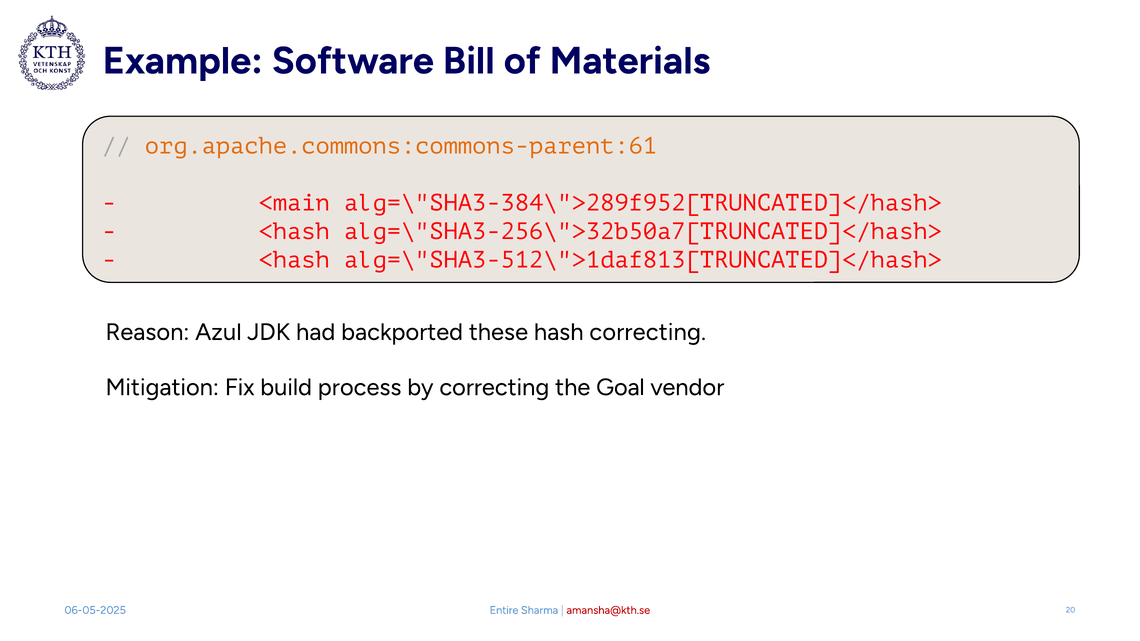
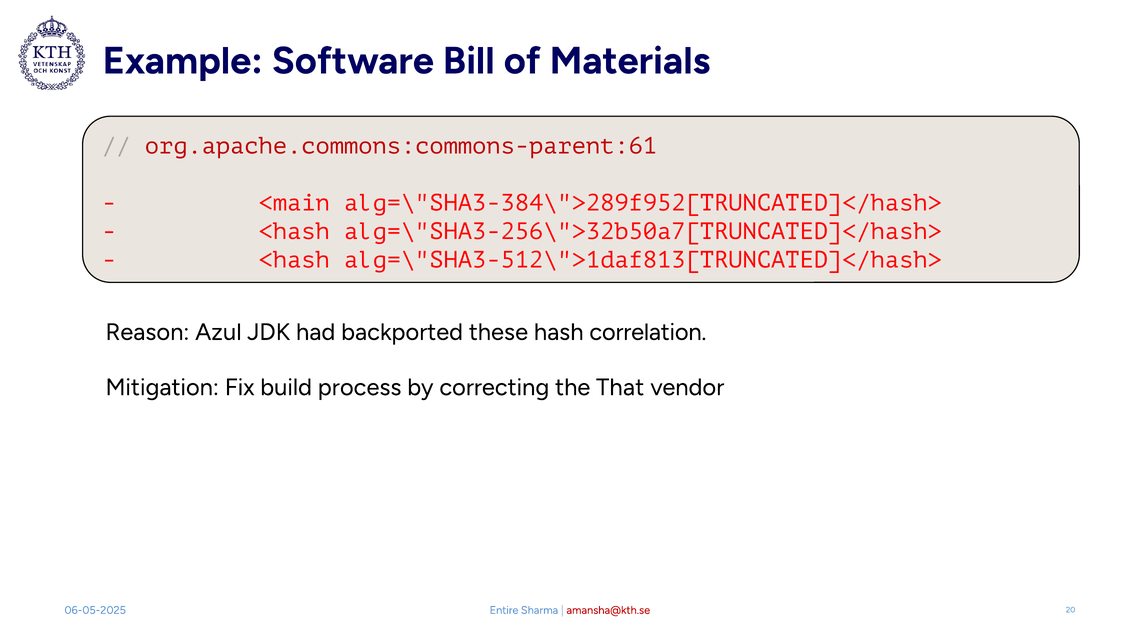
org.apache.commons:commons-parent:61 colour: orange -> red
hash correcting: correcting -> correlation
Goal: Goal -> That
